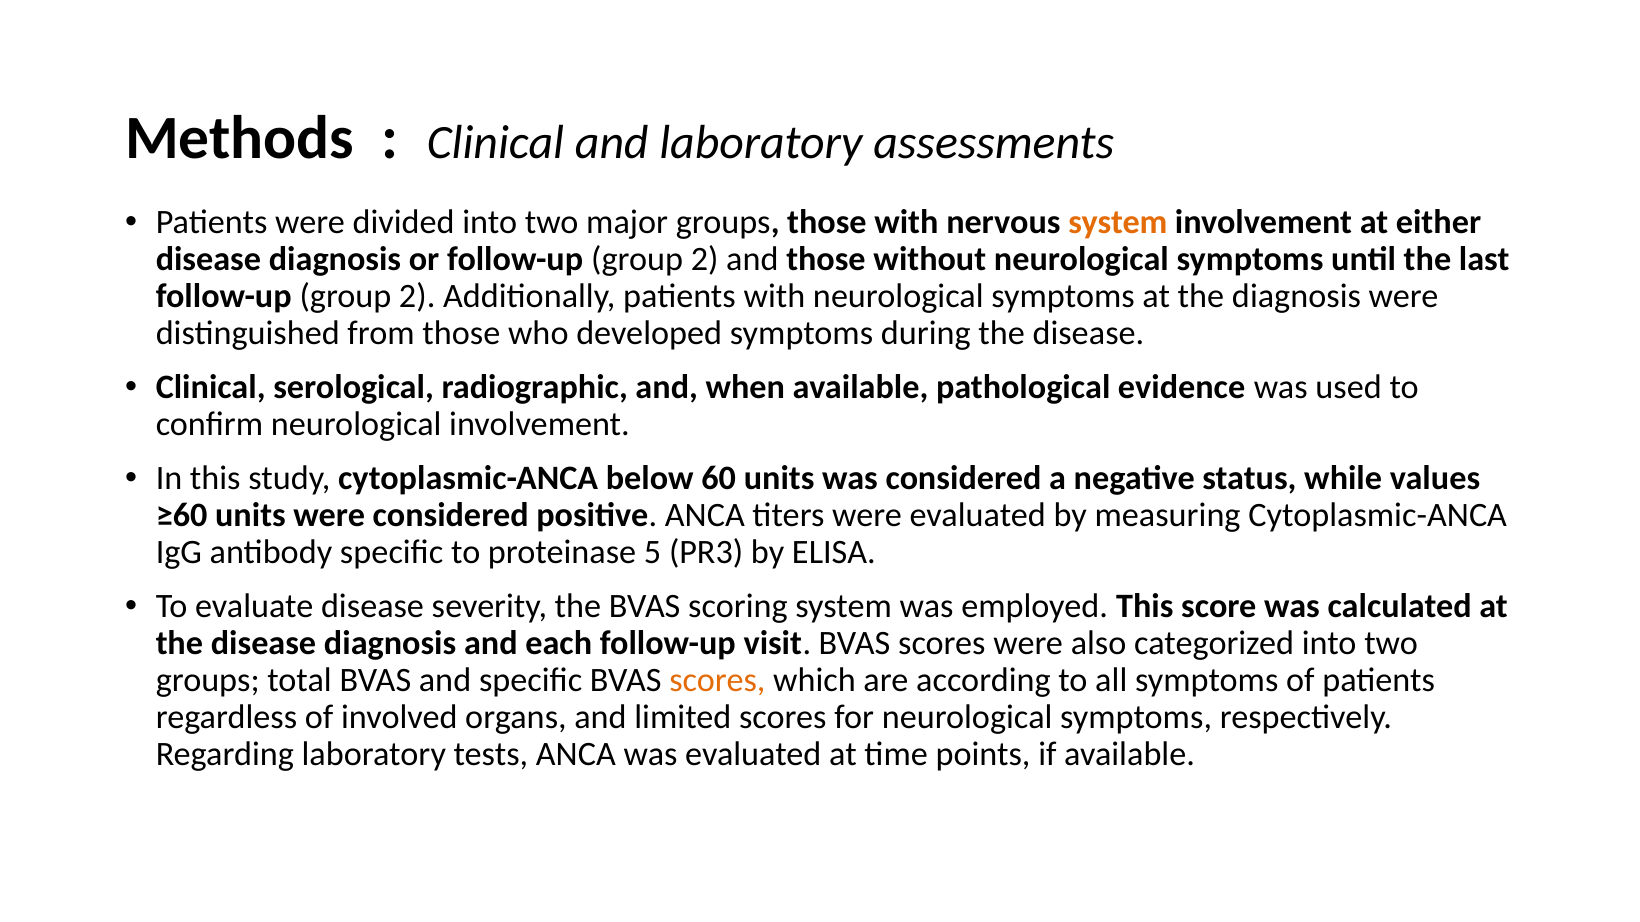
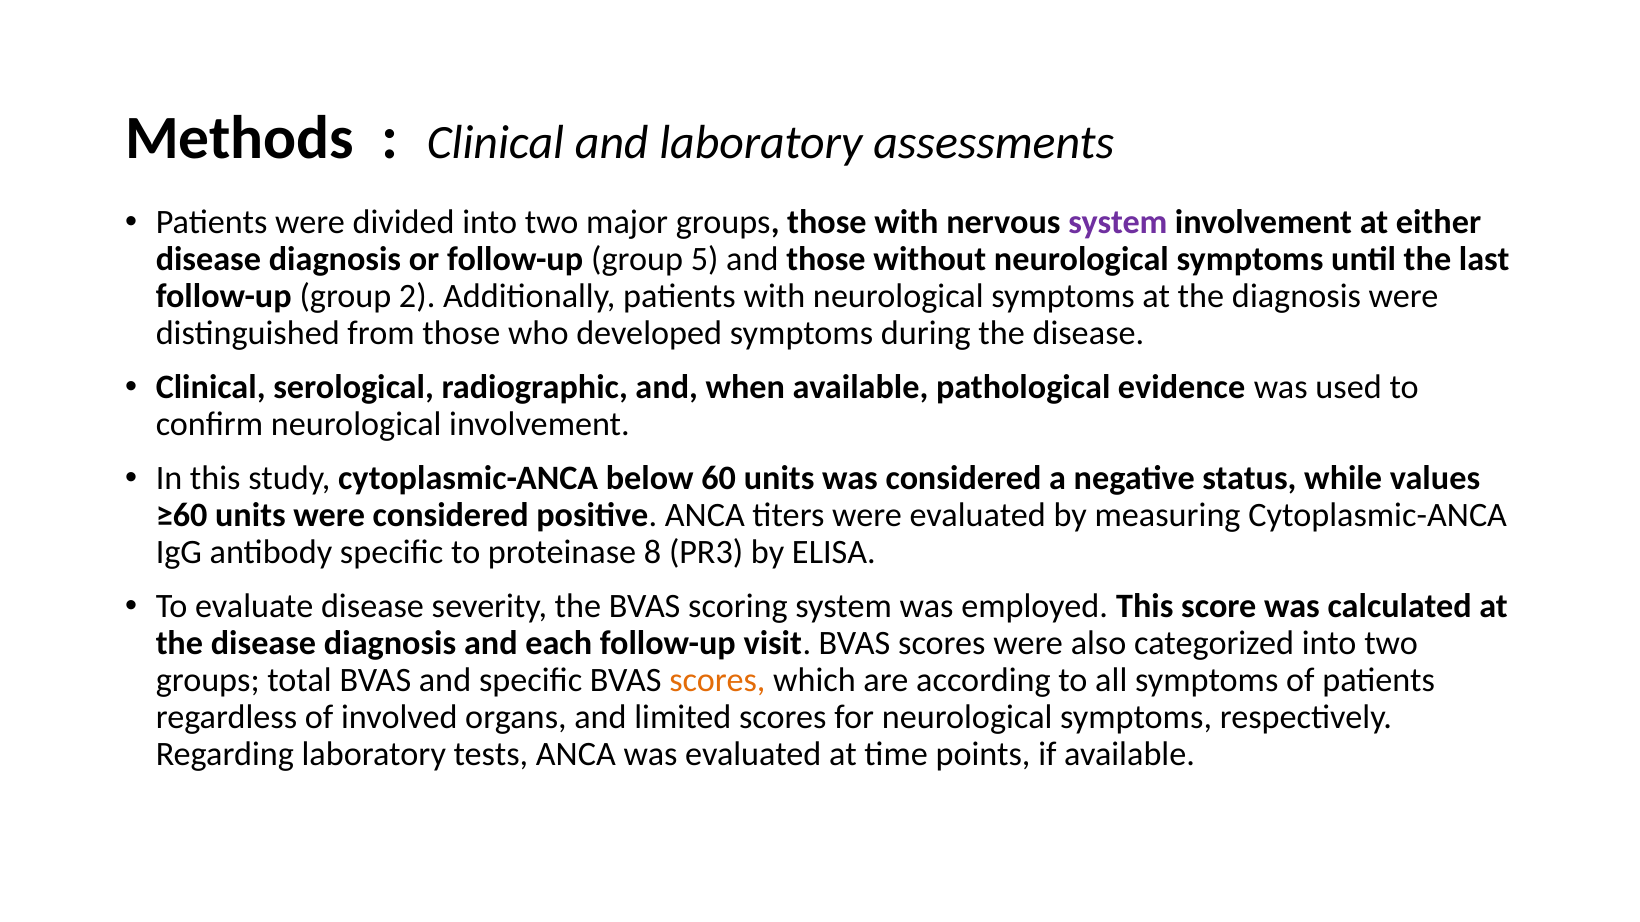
system at (1118, 223) colour: orange -> purple
or follow-up group 2: 2 -> 5
5: 5 -> 8
